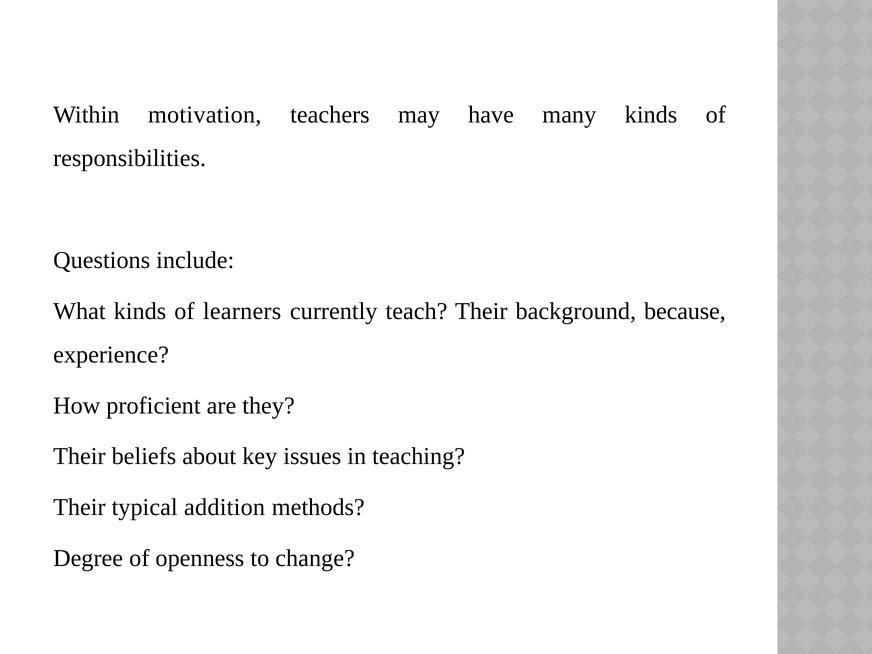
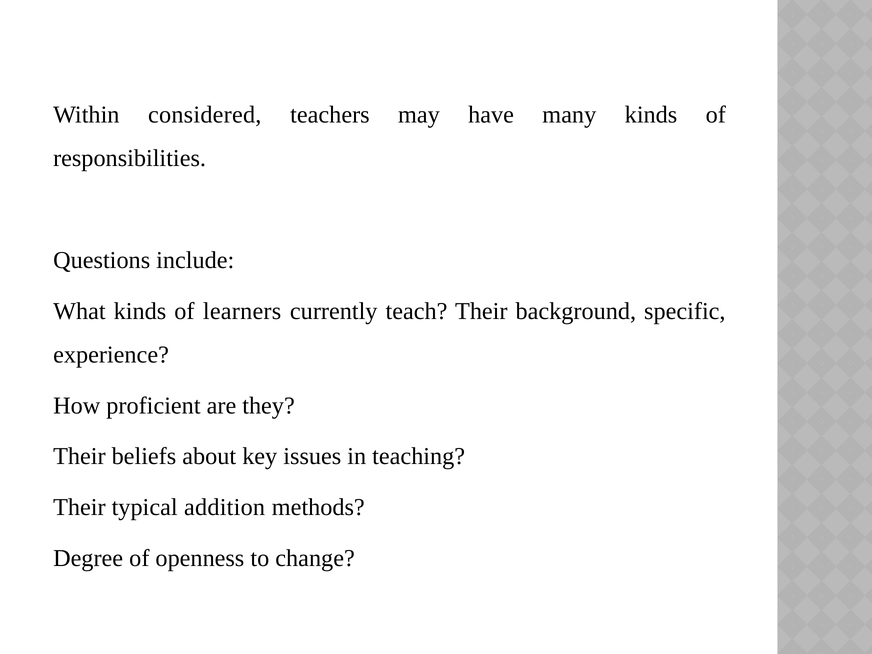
motivation: motivation -> considered
because: because -> specific
